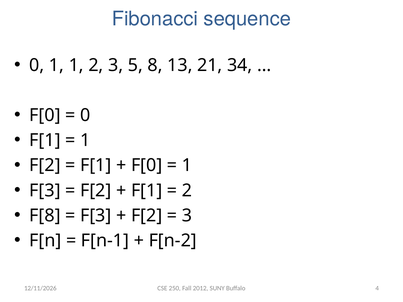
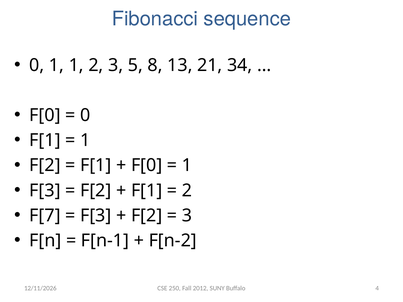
F[8: F[8 -> F[7
